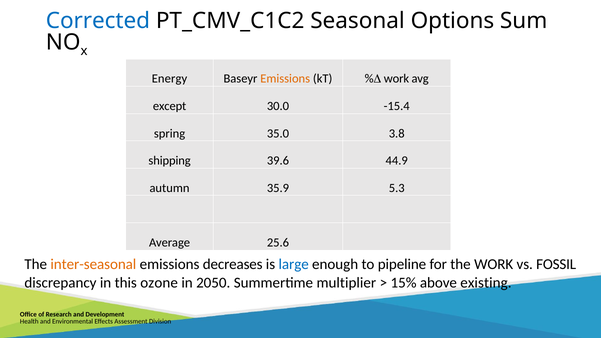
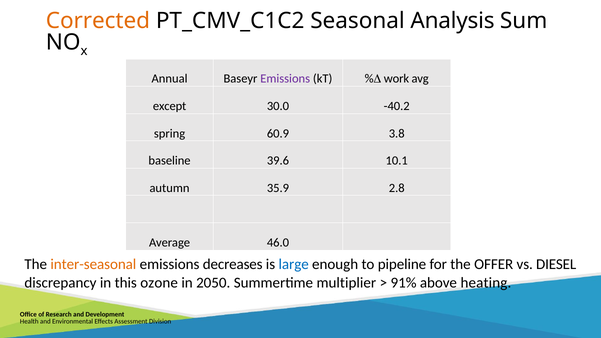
Corrected colour: blue -> orange
Options: Options -> Analysis
Energy: Energy -> Annual
Emissions at (285, 79) colour: orange -> purple
-15.4: -15.4 -> -40.2
35.0: 35.0 -> 60.9
shipping: shipping -> baseline
44.9: 44.9 -> 10.1
5.3: 5.3 -> 2.8
25.6: 25.6 -> 46.0
the WORK: WORK -> OFFER
FOSSIL: FOSSIL -> DIESEL
15%: 15% -> 91%
existing: existing -> heating
